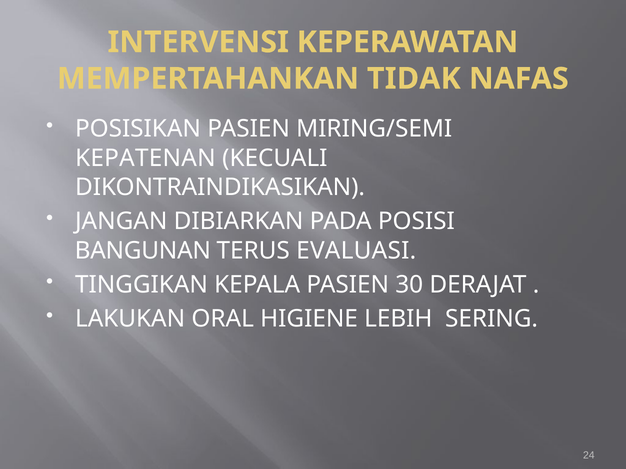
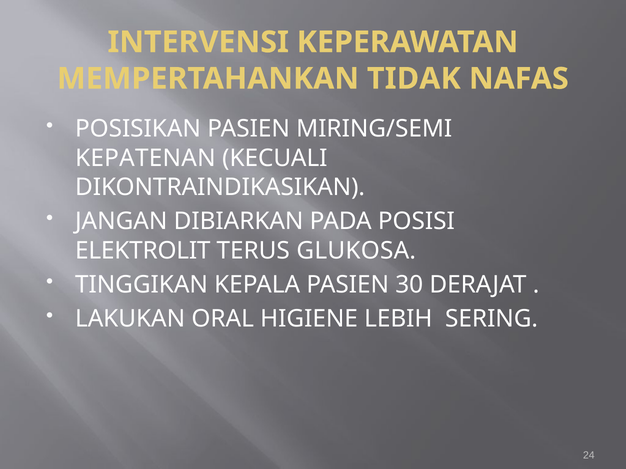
BANGUNAN: BANGUNAN -> ELEKTROLIT
EVALUASI: EVALUASI -> GLUKOSA
